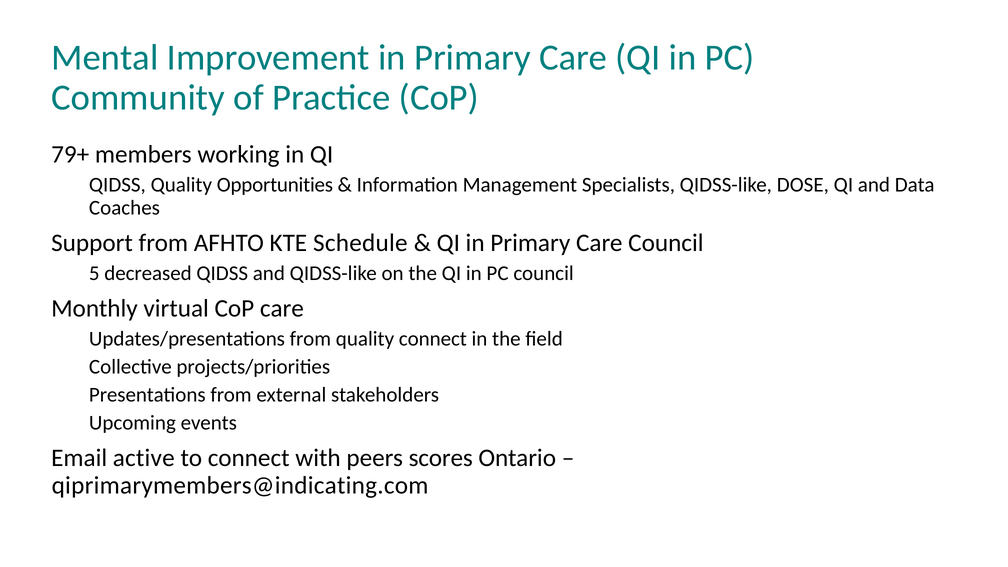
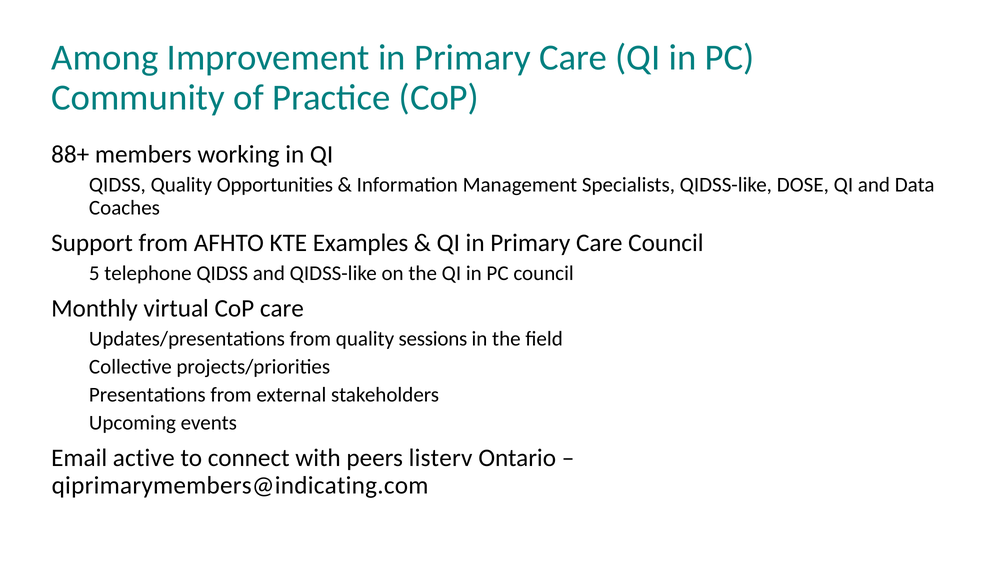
Mental: Mental -> Among
79+: 79+ -> 88+
Schedule: Schedule -> Examples
decreased: decreased -> telephone
quality connect: connect -> sessions
scores: scores -> listerv
